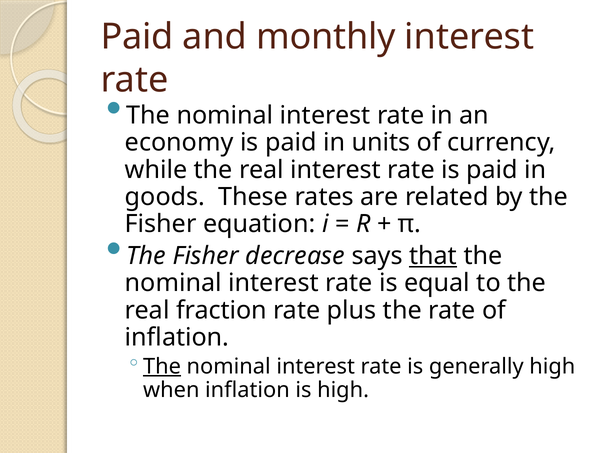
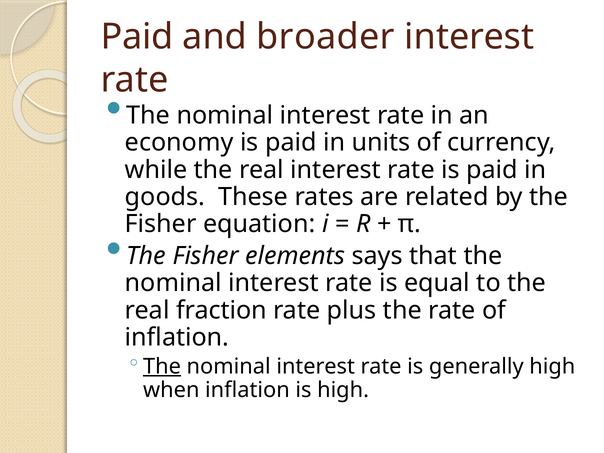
monthly: monthly -> broader
decrease: decrease -> elements
that underline: present -> none
